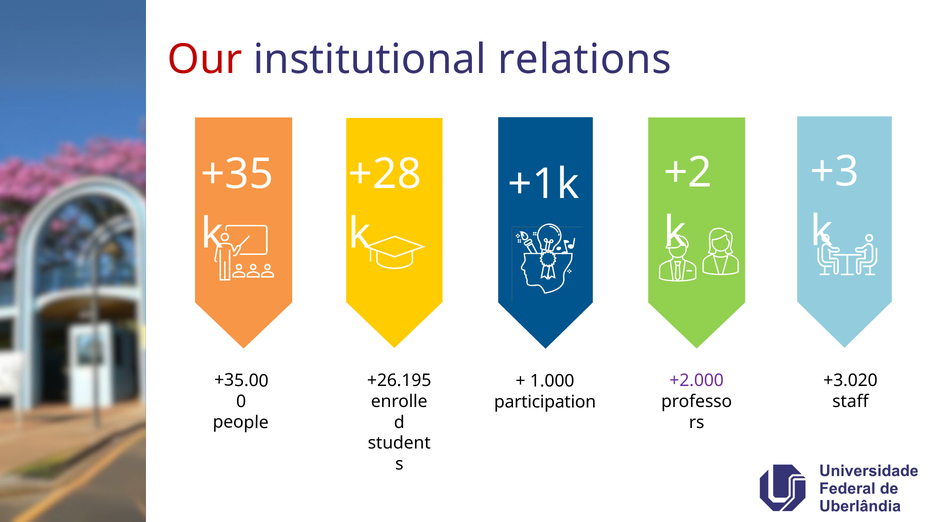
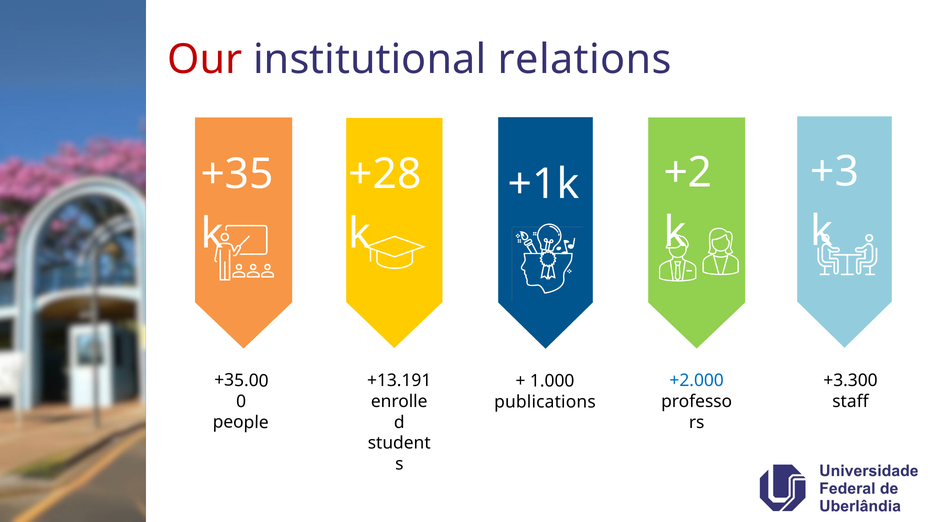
+26.195: +26.195 -> +13.191
+2.000 colour: purple -> blue
+3.020: +3.020 -> +3.300
participation: participation -> publications
